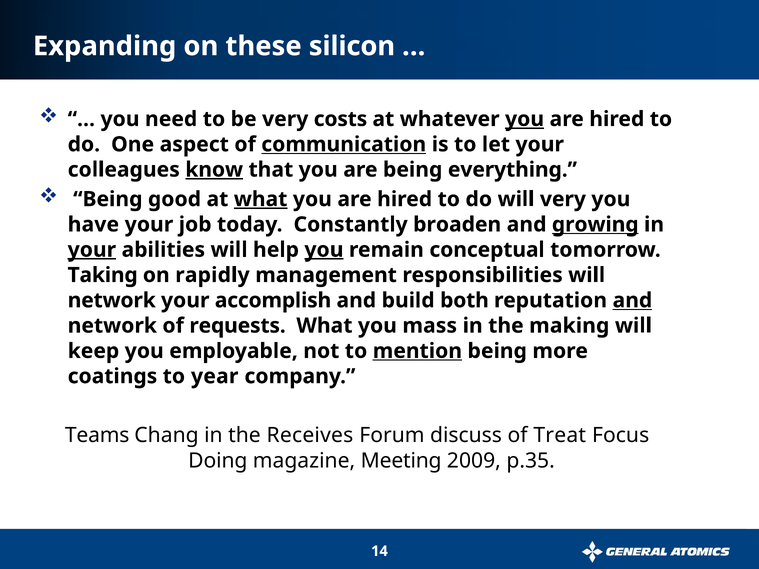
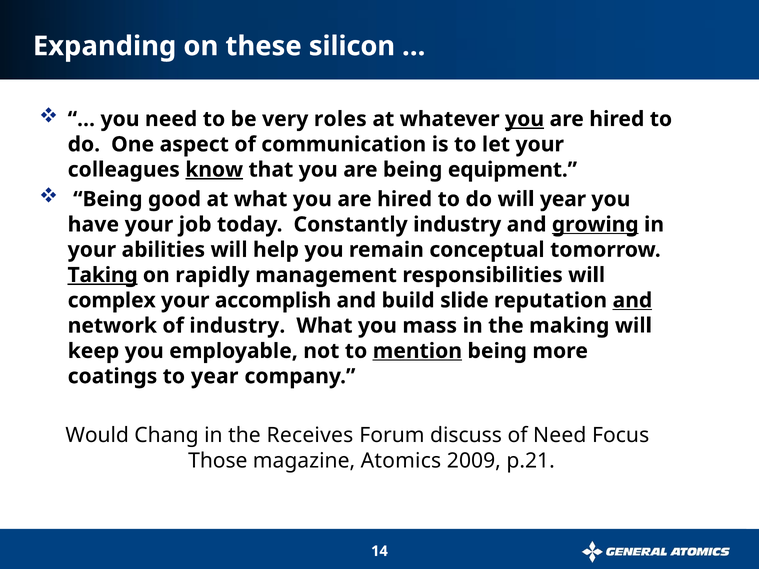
costs: costs -> roles
communication underline: present -> none
everything: everything -> equipment
what at (261, 199) underline: present -> none
will very: very -> year
Constantly broaden: broaden -> industry
your at (92, 250) underline: present -> none
you at (324, 250) underline: present -> none
Taking underline: none -> present
network at (112, 301): network -> complex
both: both -> slide
of requests: requests -> industry
Teams: Teams -> Would
of Treat: Treat -> Need
Doing: Doing -> Those
Meeting: Meeting -> Atomics
p.35: p.35 -> p.21
